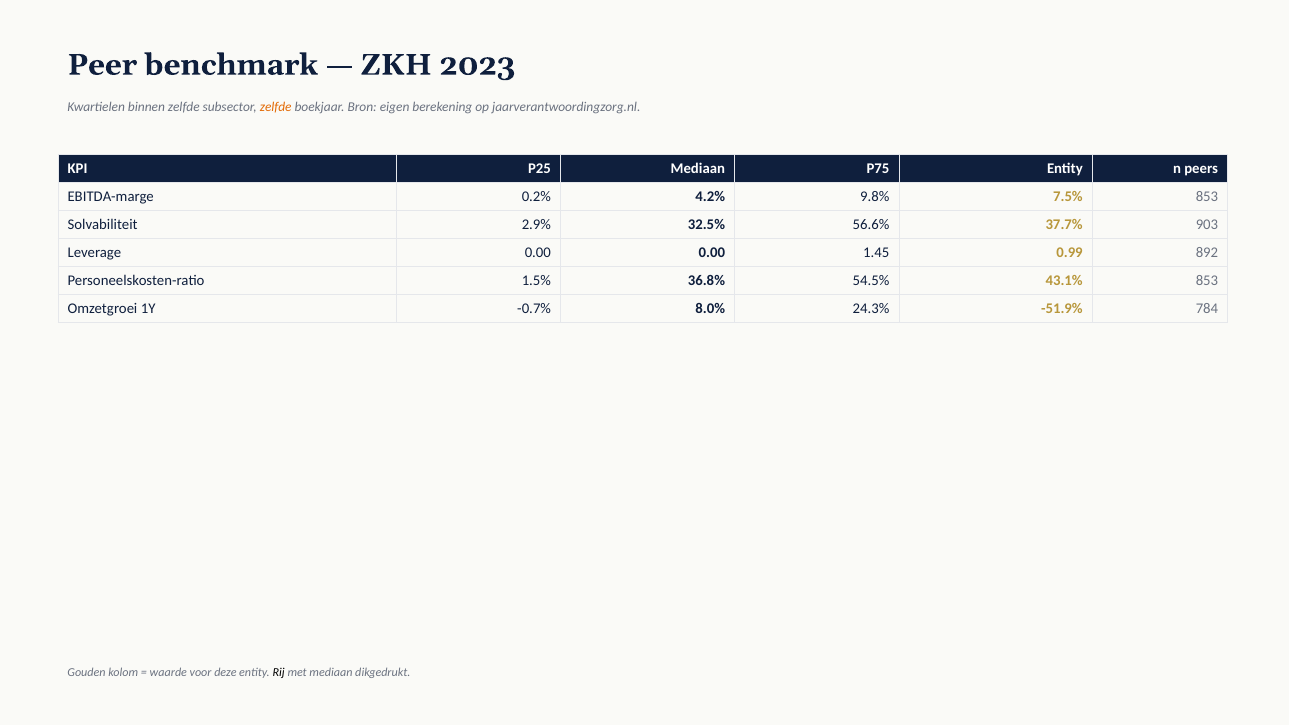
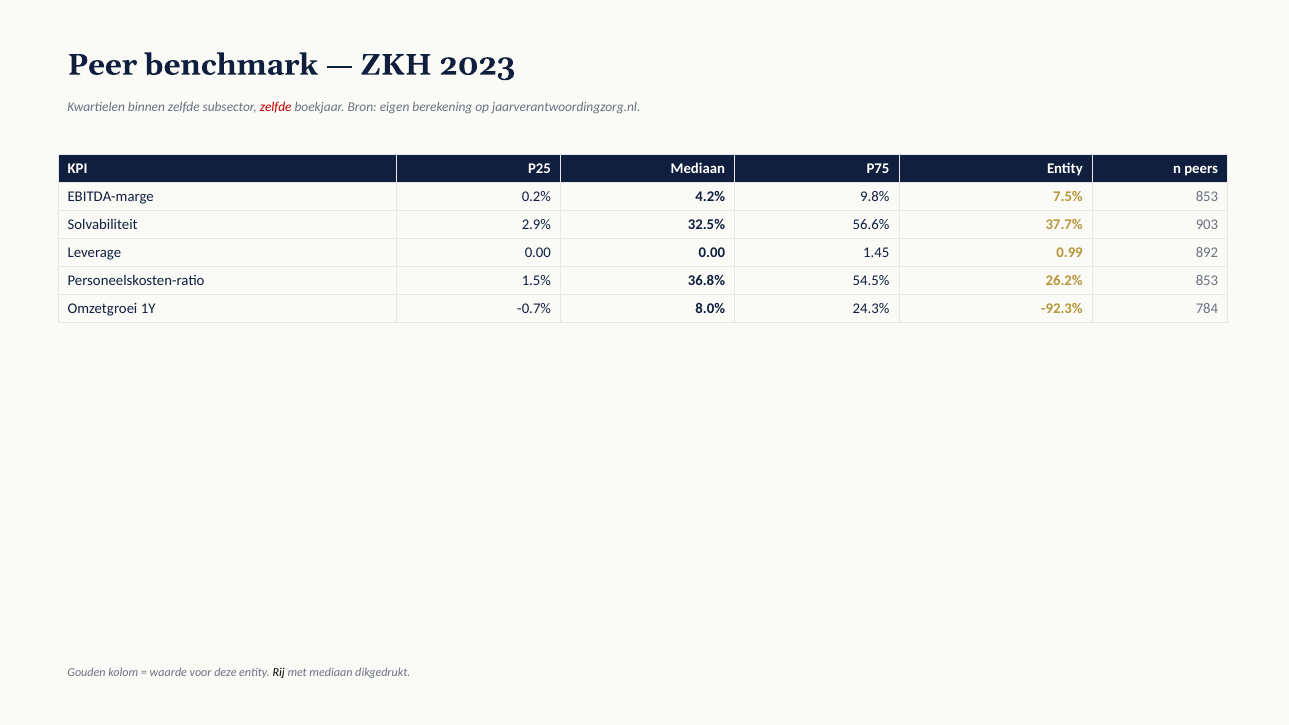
zelfde at (276, 107) colour: orange -> red
43.1%: 43.1% -> 26.2%
-51.9%: -51.9% -> -92.3%
